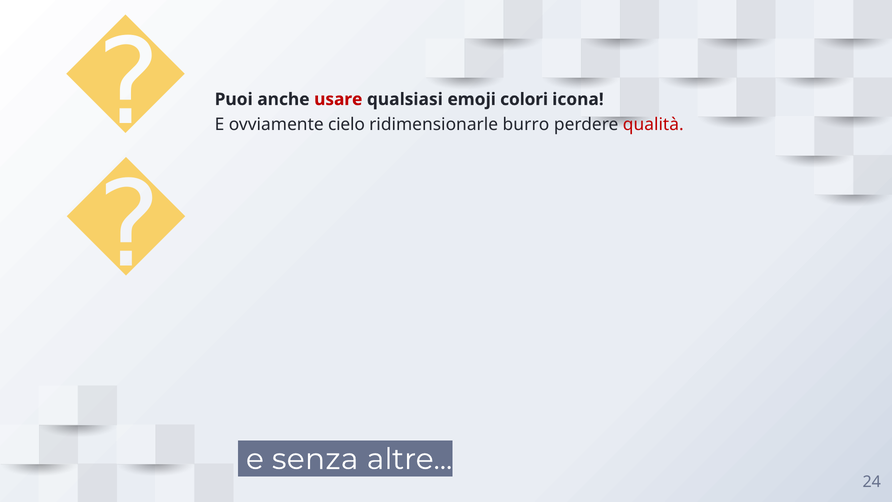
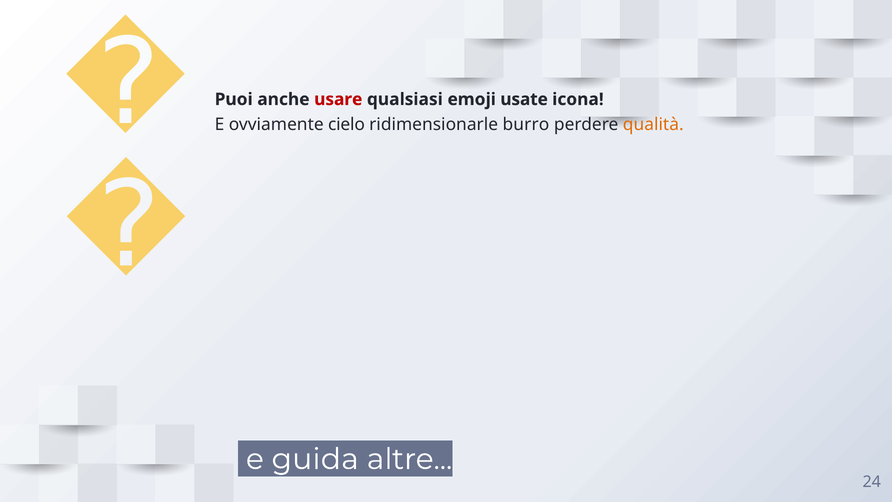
colori: colori -> usate
qualità colour: red -> orange
senza: senza -> guida
